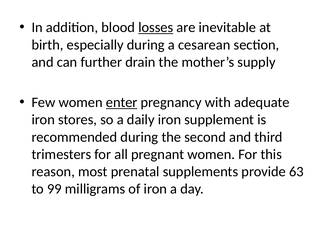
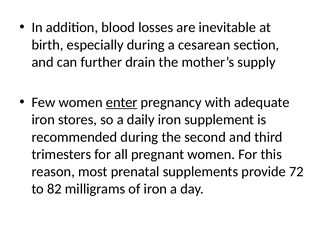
losses underline: present -> none
63: 63 -> 72
99: 99 -> 82
